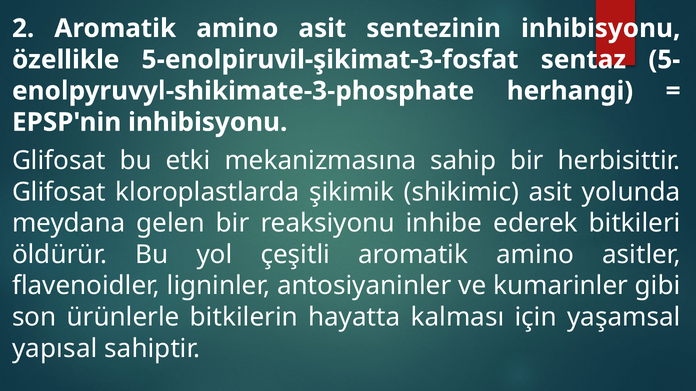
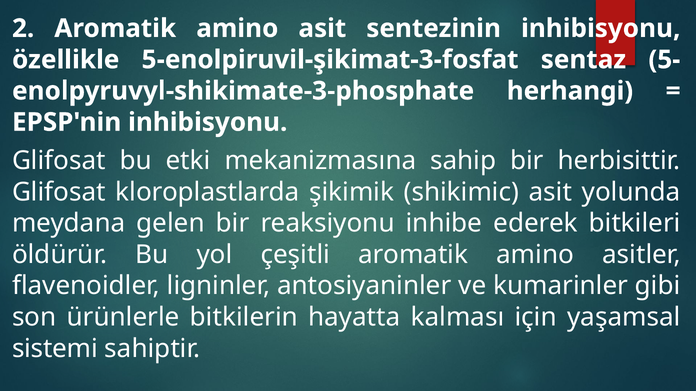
yapısal: yapısal -> sistemi
